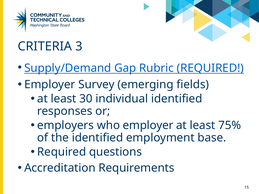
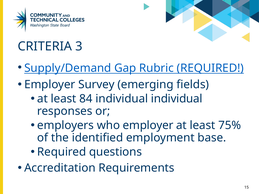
30: 30 -> 84
individual identified: identified -> individual
